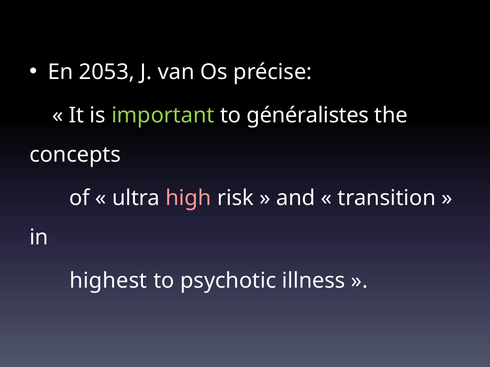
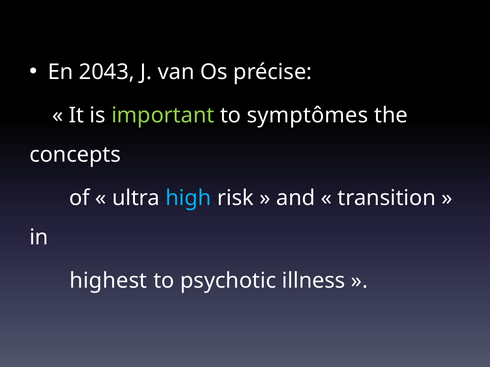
2053: 2053 -> 2043
généralistes: généralistes -> symptômes
high colour: pink -> light blue
